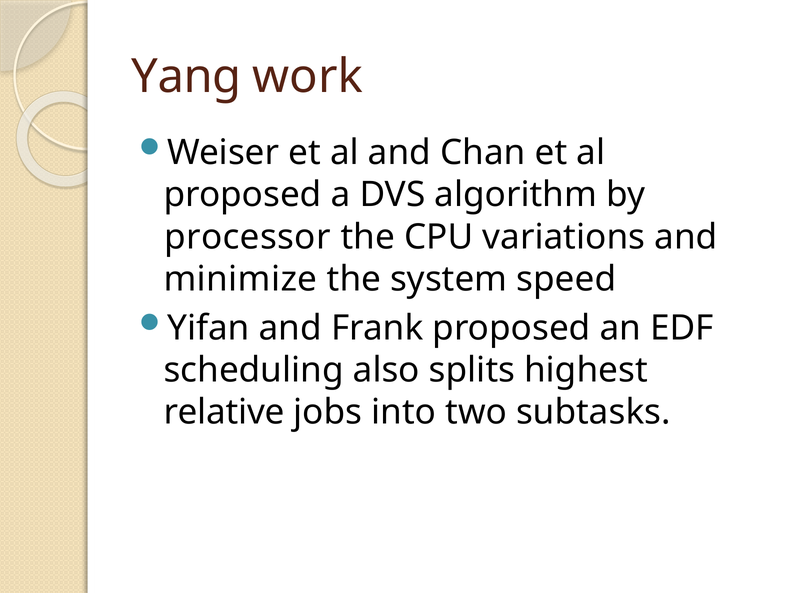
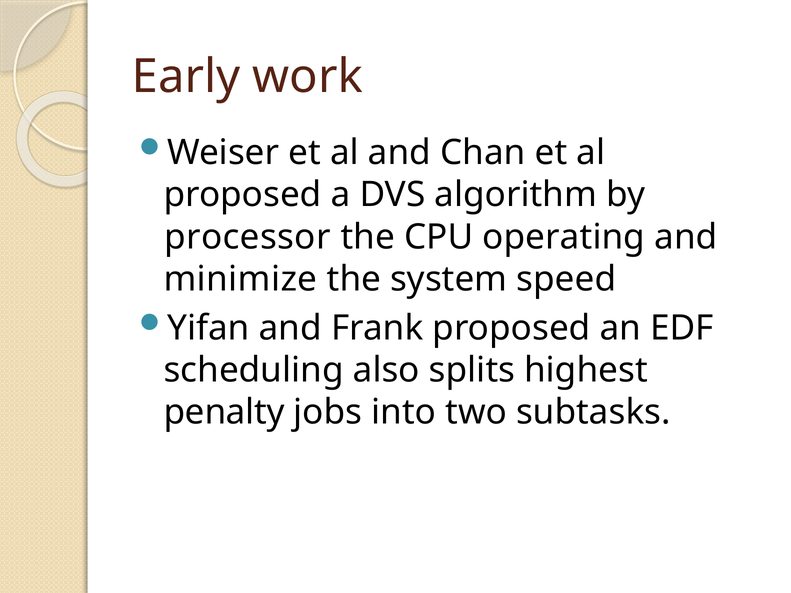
Yang: Yang -> Early
variations: variations -> operating
relative: relative -> penalty
